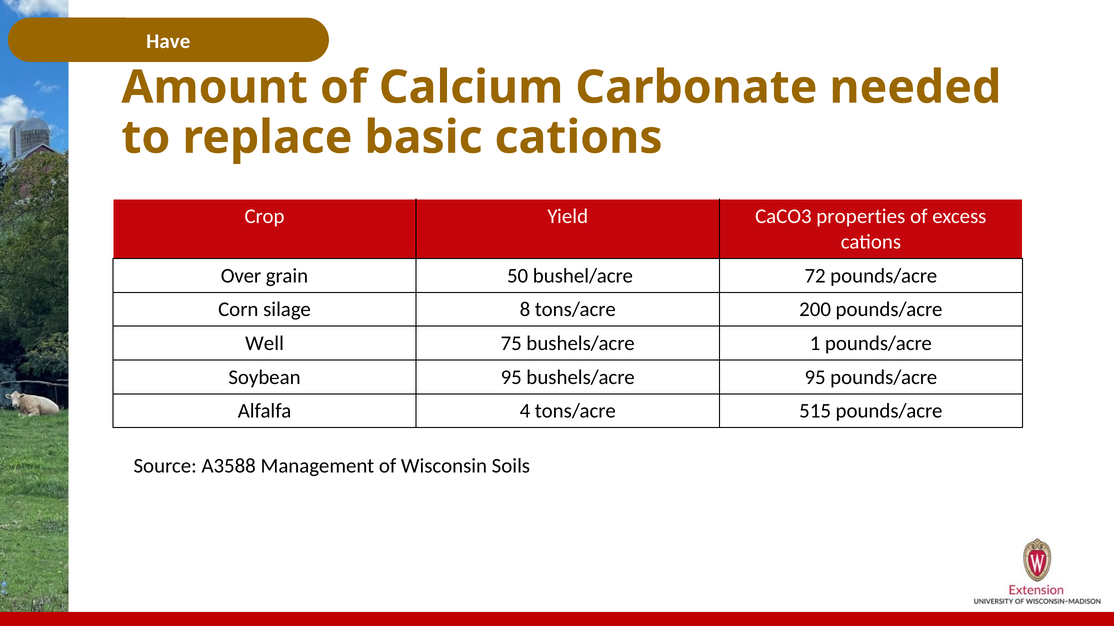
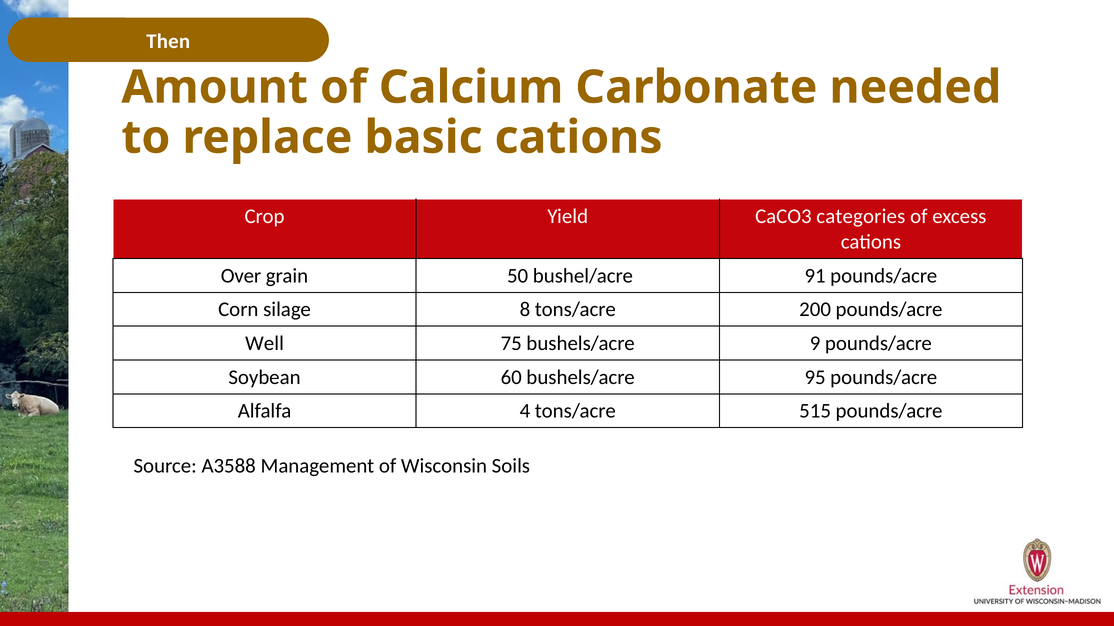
Have: Have -> Then
properties: properties -> categories
72: 72 -> 91
1: 1 -> 9
Soybean 95: 95 -> 60
